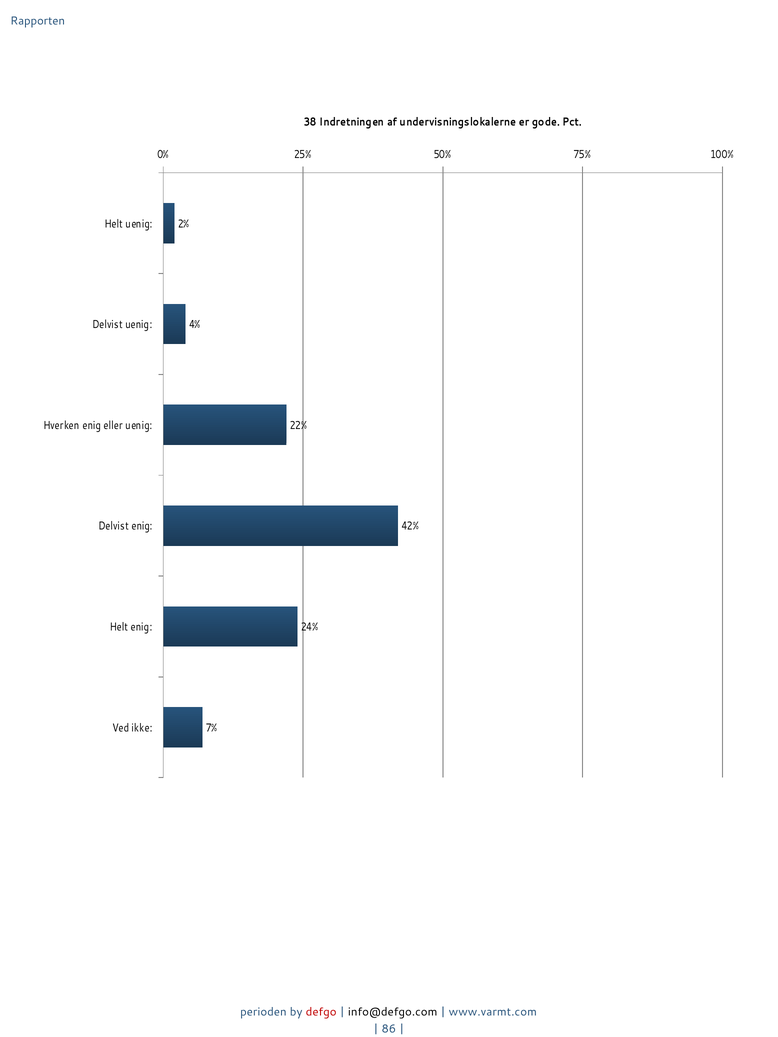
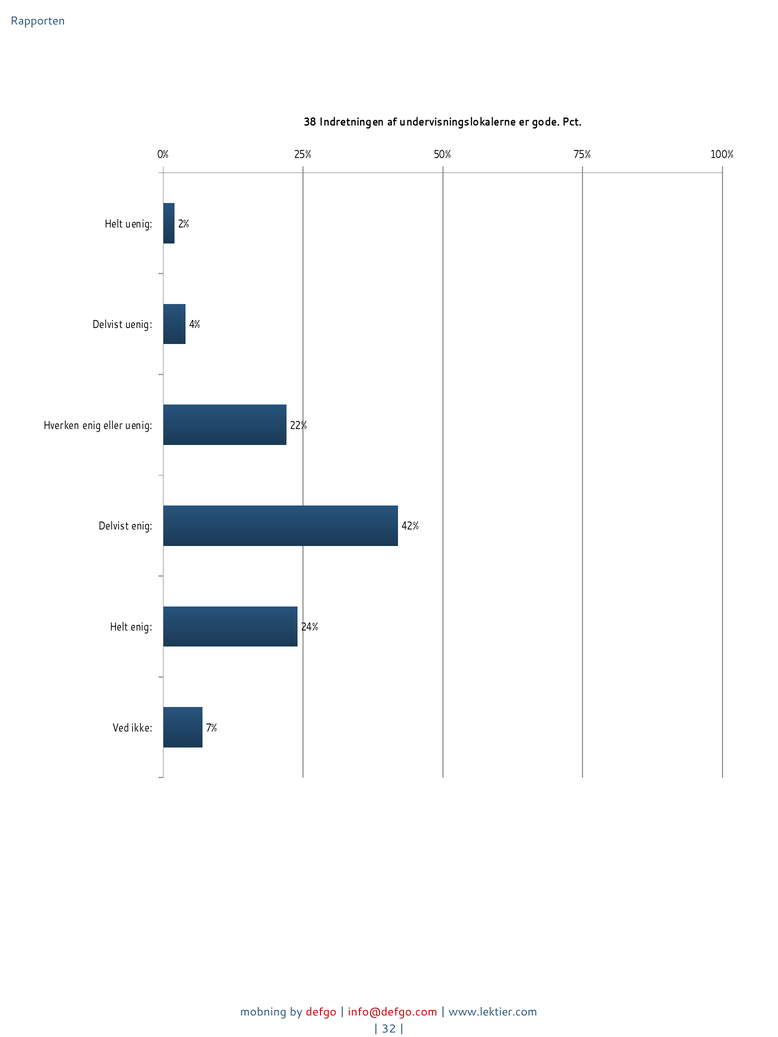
perioden: perioden -> mobning
info@defgo.com colour: black -> red
www.varmt.com: www.varmt.com -> www.lektier.com
86: 86 -> 32
